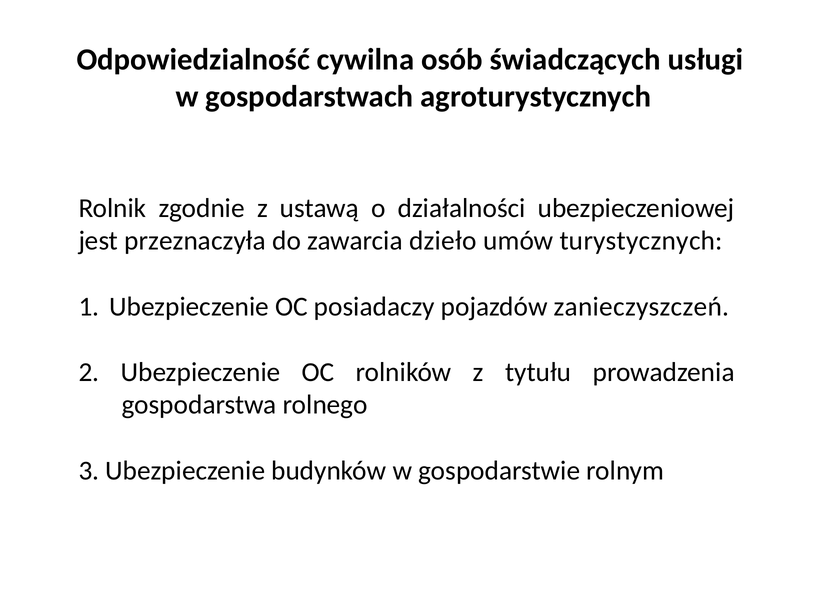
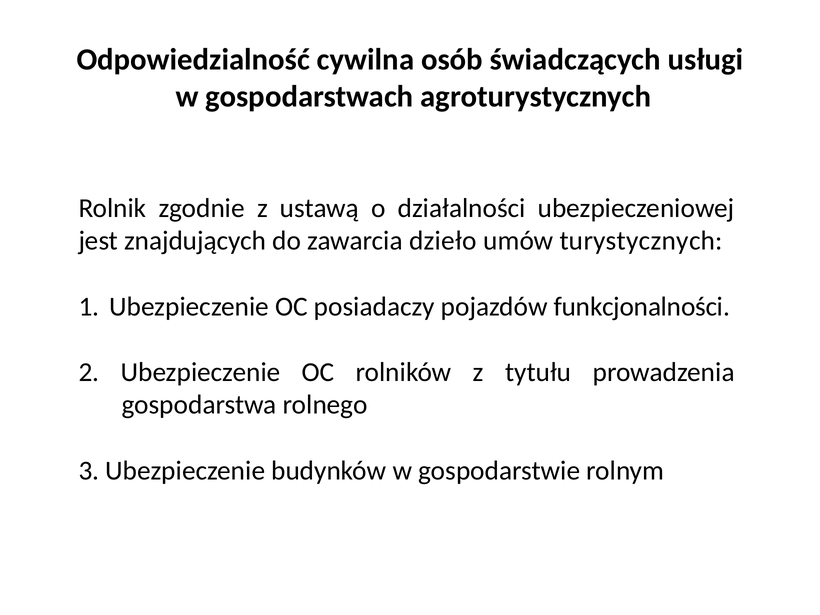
przeznaczyła: przeznaczyła -> znajdujących
zanieczyszczeń: zanieczyszczeń -> funkcjonalności
